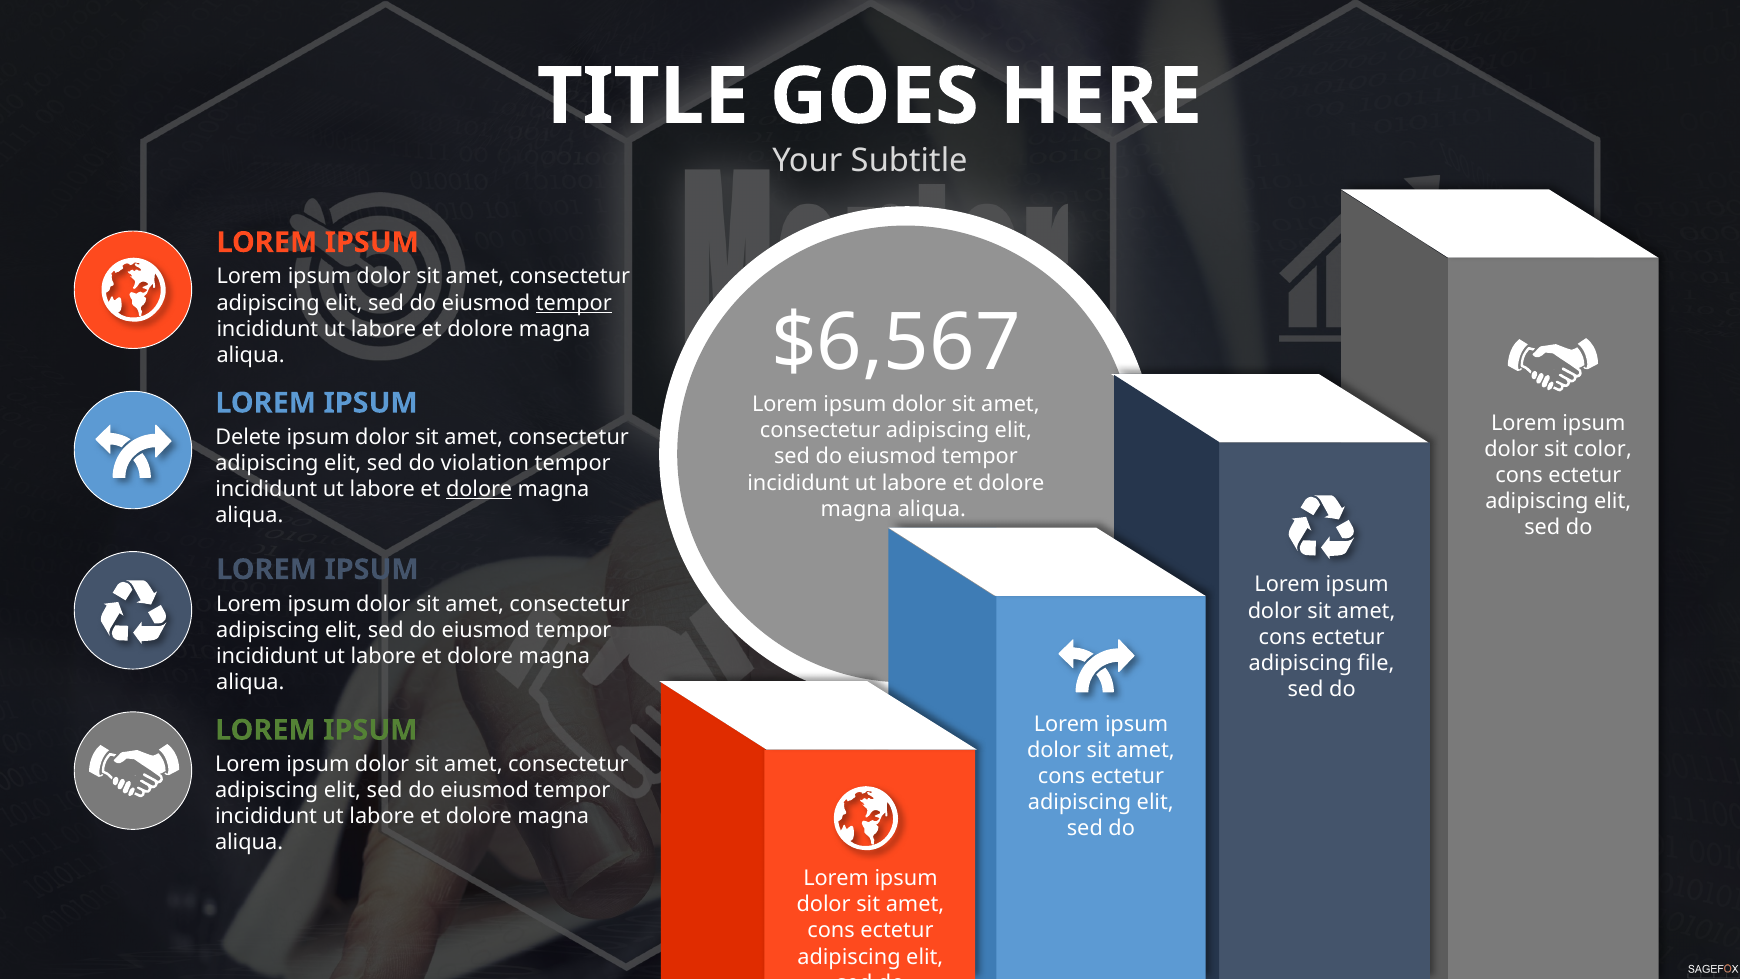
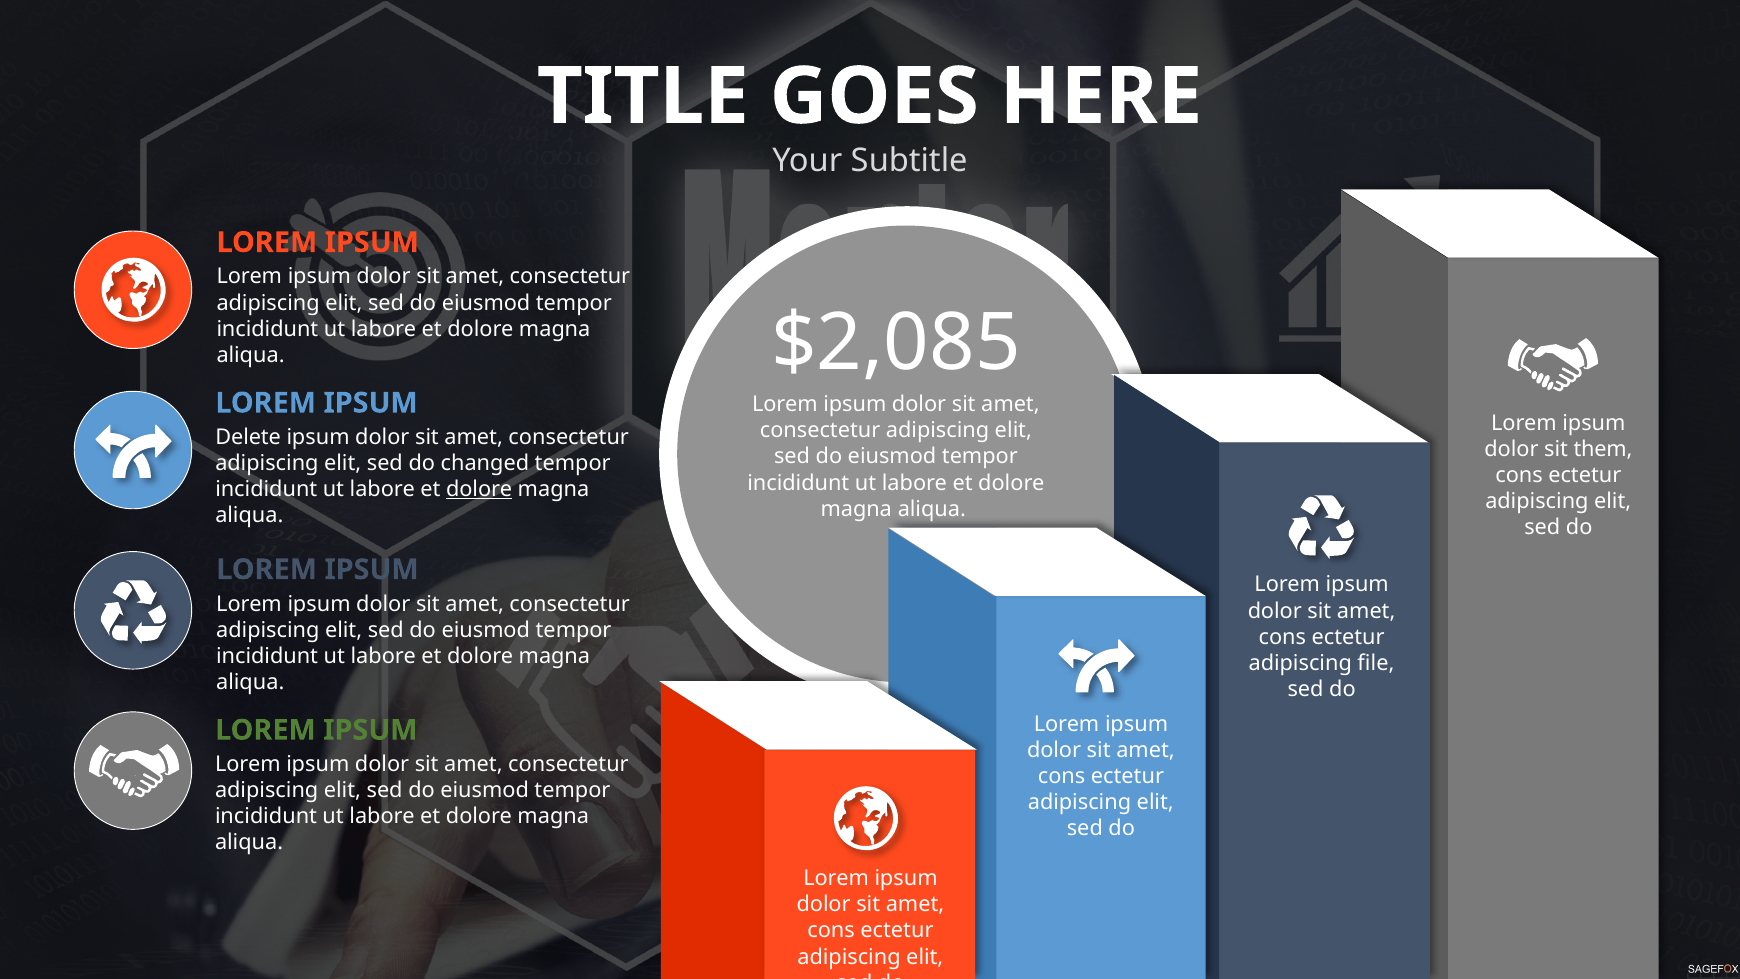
tempor at (574, 303) underline: present -> none
$6,567: $6,567 -> $2,085
color: color -> them
violation: violation -> changed
